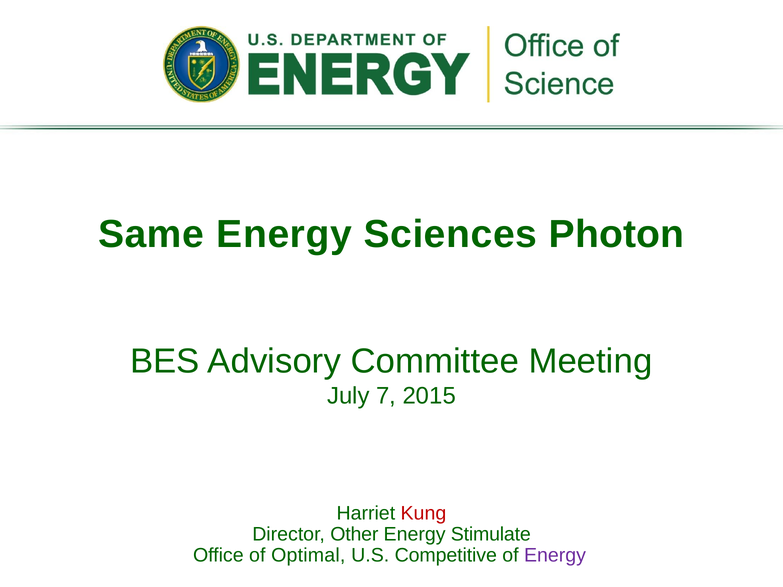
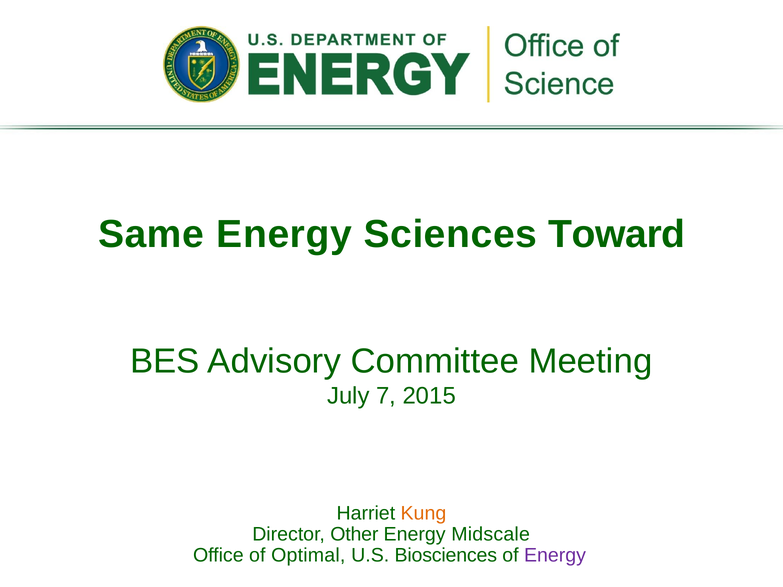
Photon: Photon -> Toward
Kung colour: red -> orange
Stimulate: Stimulate -> Midscale
Competitive: Competitive -> Biosciences
